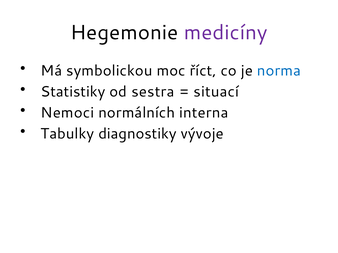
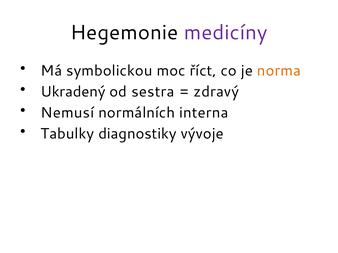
norma colour: blue -> orange
Statistiky: Statistiky -> Ukradený
situací: situací -> zdravý
Nemoci: Nemoci -> Nemusí
